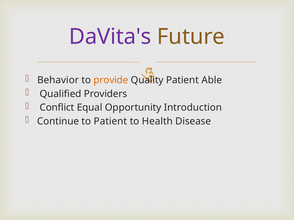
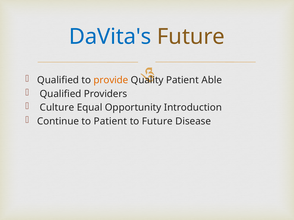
DaVita's colour: purple -> blue
Behavior at (58, 80): Behavior -> Qualified
Conflict: Conflict -> Culture
to Health: Health -> Future
